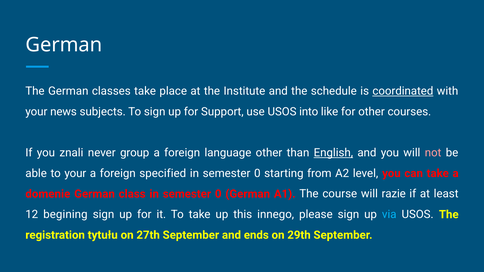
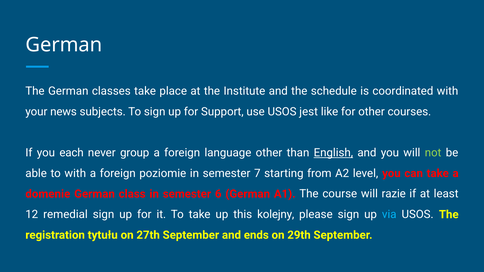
coordinated underline: present -> none
into: into -> jest
znali: znali -> each
not colour: pink -> light green
to your: your -> with
specified: specified -> poziomie
0 at (257, 173): 0 -> 7
class in semester 0: 0 -> 6
begining: begining -> remedial
innego: innego -> kolejny
